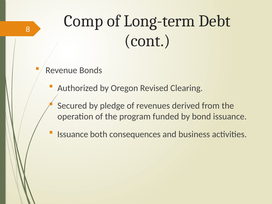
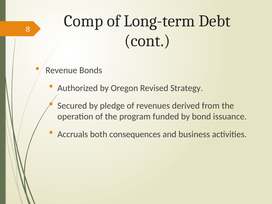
Clearing: Clearing -> Strategy
Issuance at (73, 134): Issuance -> Accruals
